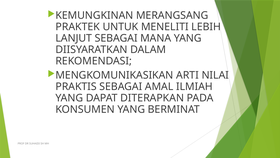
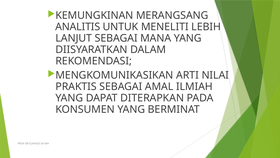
PRAKTEK: PRAKTEK -> ANALITIS
